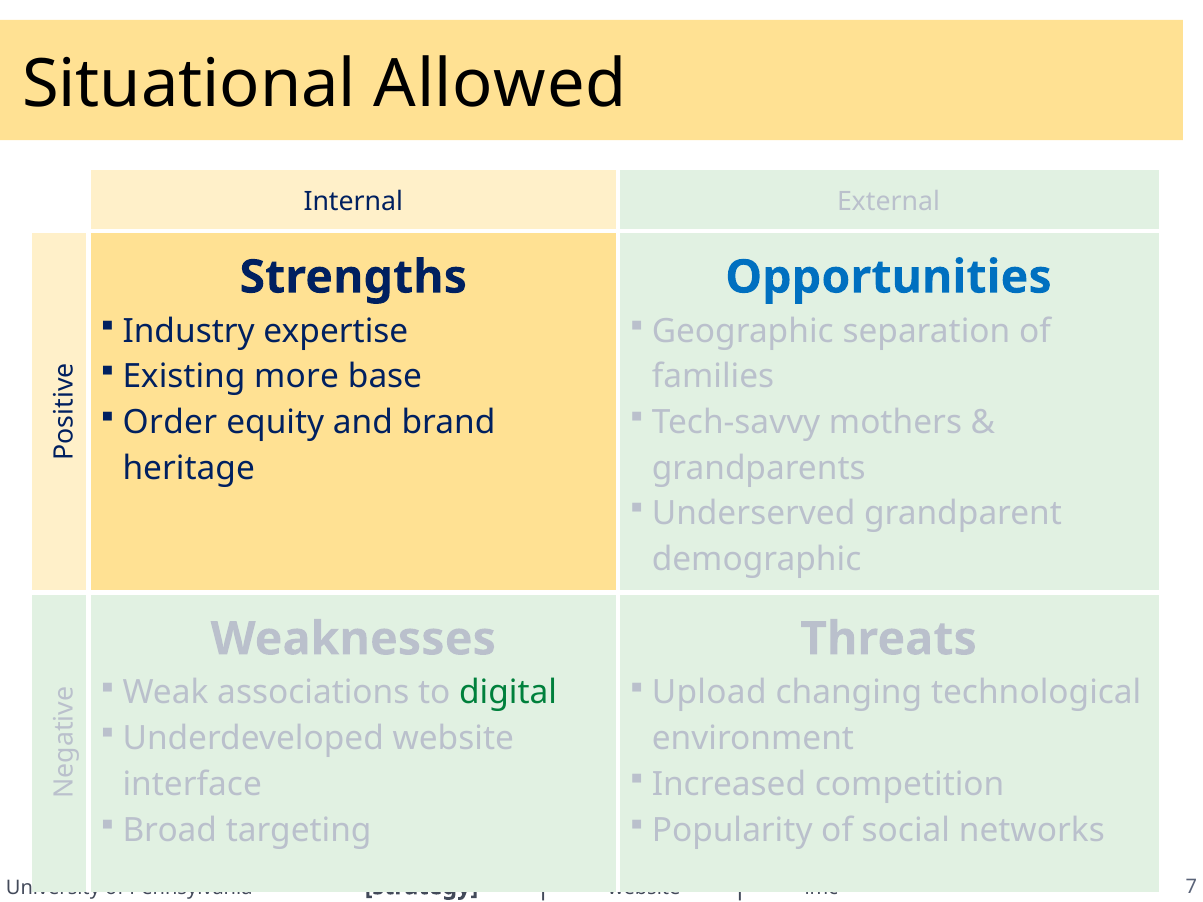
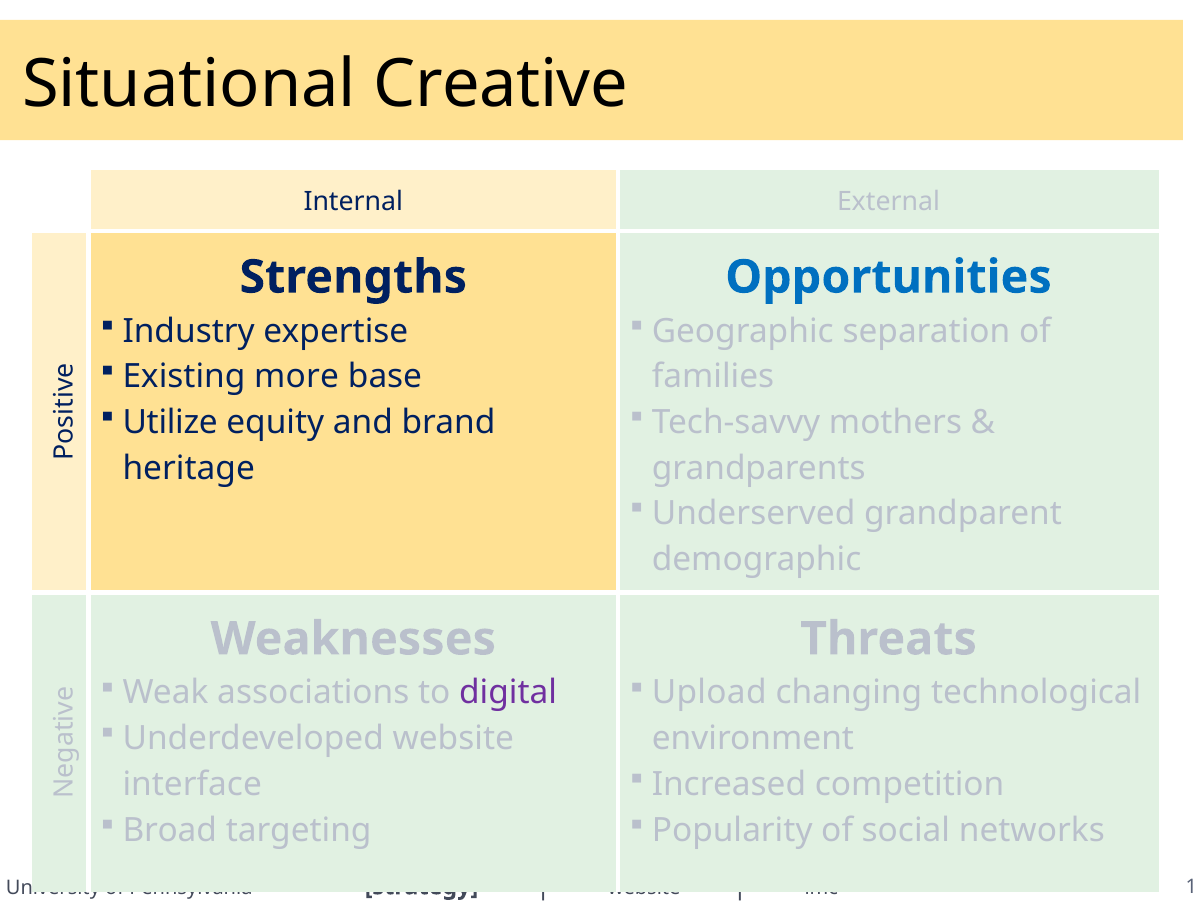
Allowed: Allowed -> Creative
Order: Order -> Utilize
digital colour: green -> purple
7: 7 -> 1
